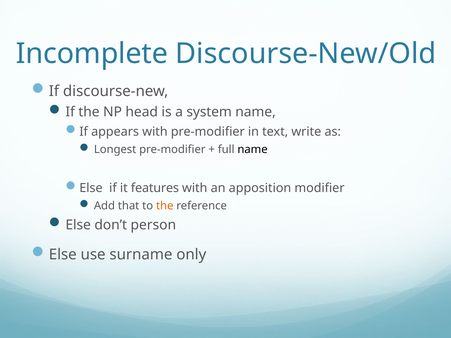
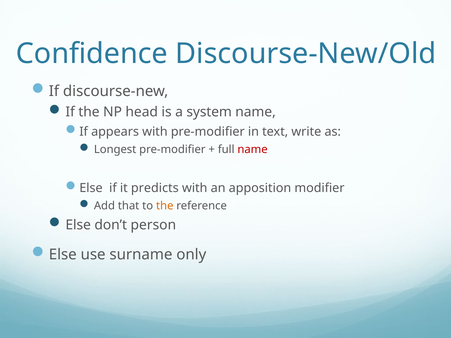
Incomplete: Incomplete -> Confidence
name at (253, 150) colour: black -> red
features: features -> predicts
